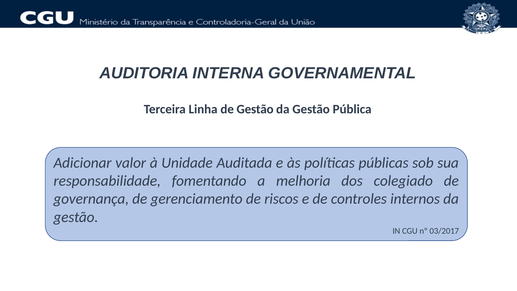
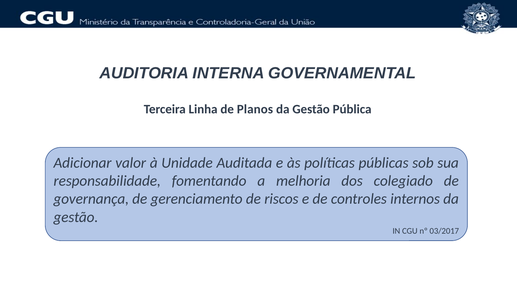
de Gestão: Gestão -> Planos
